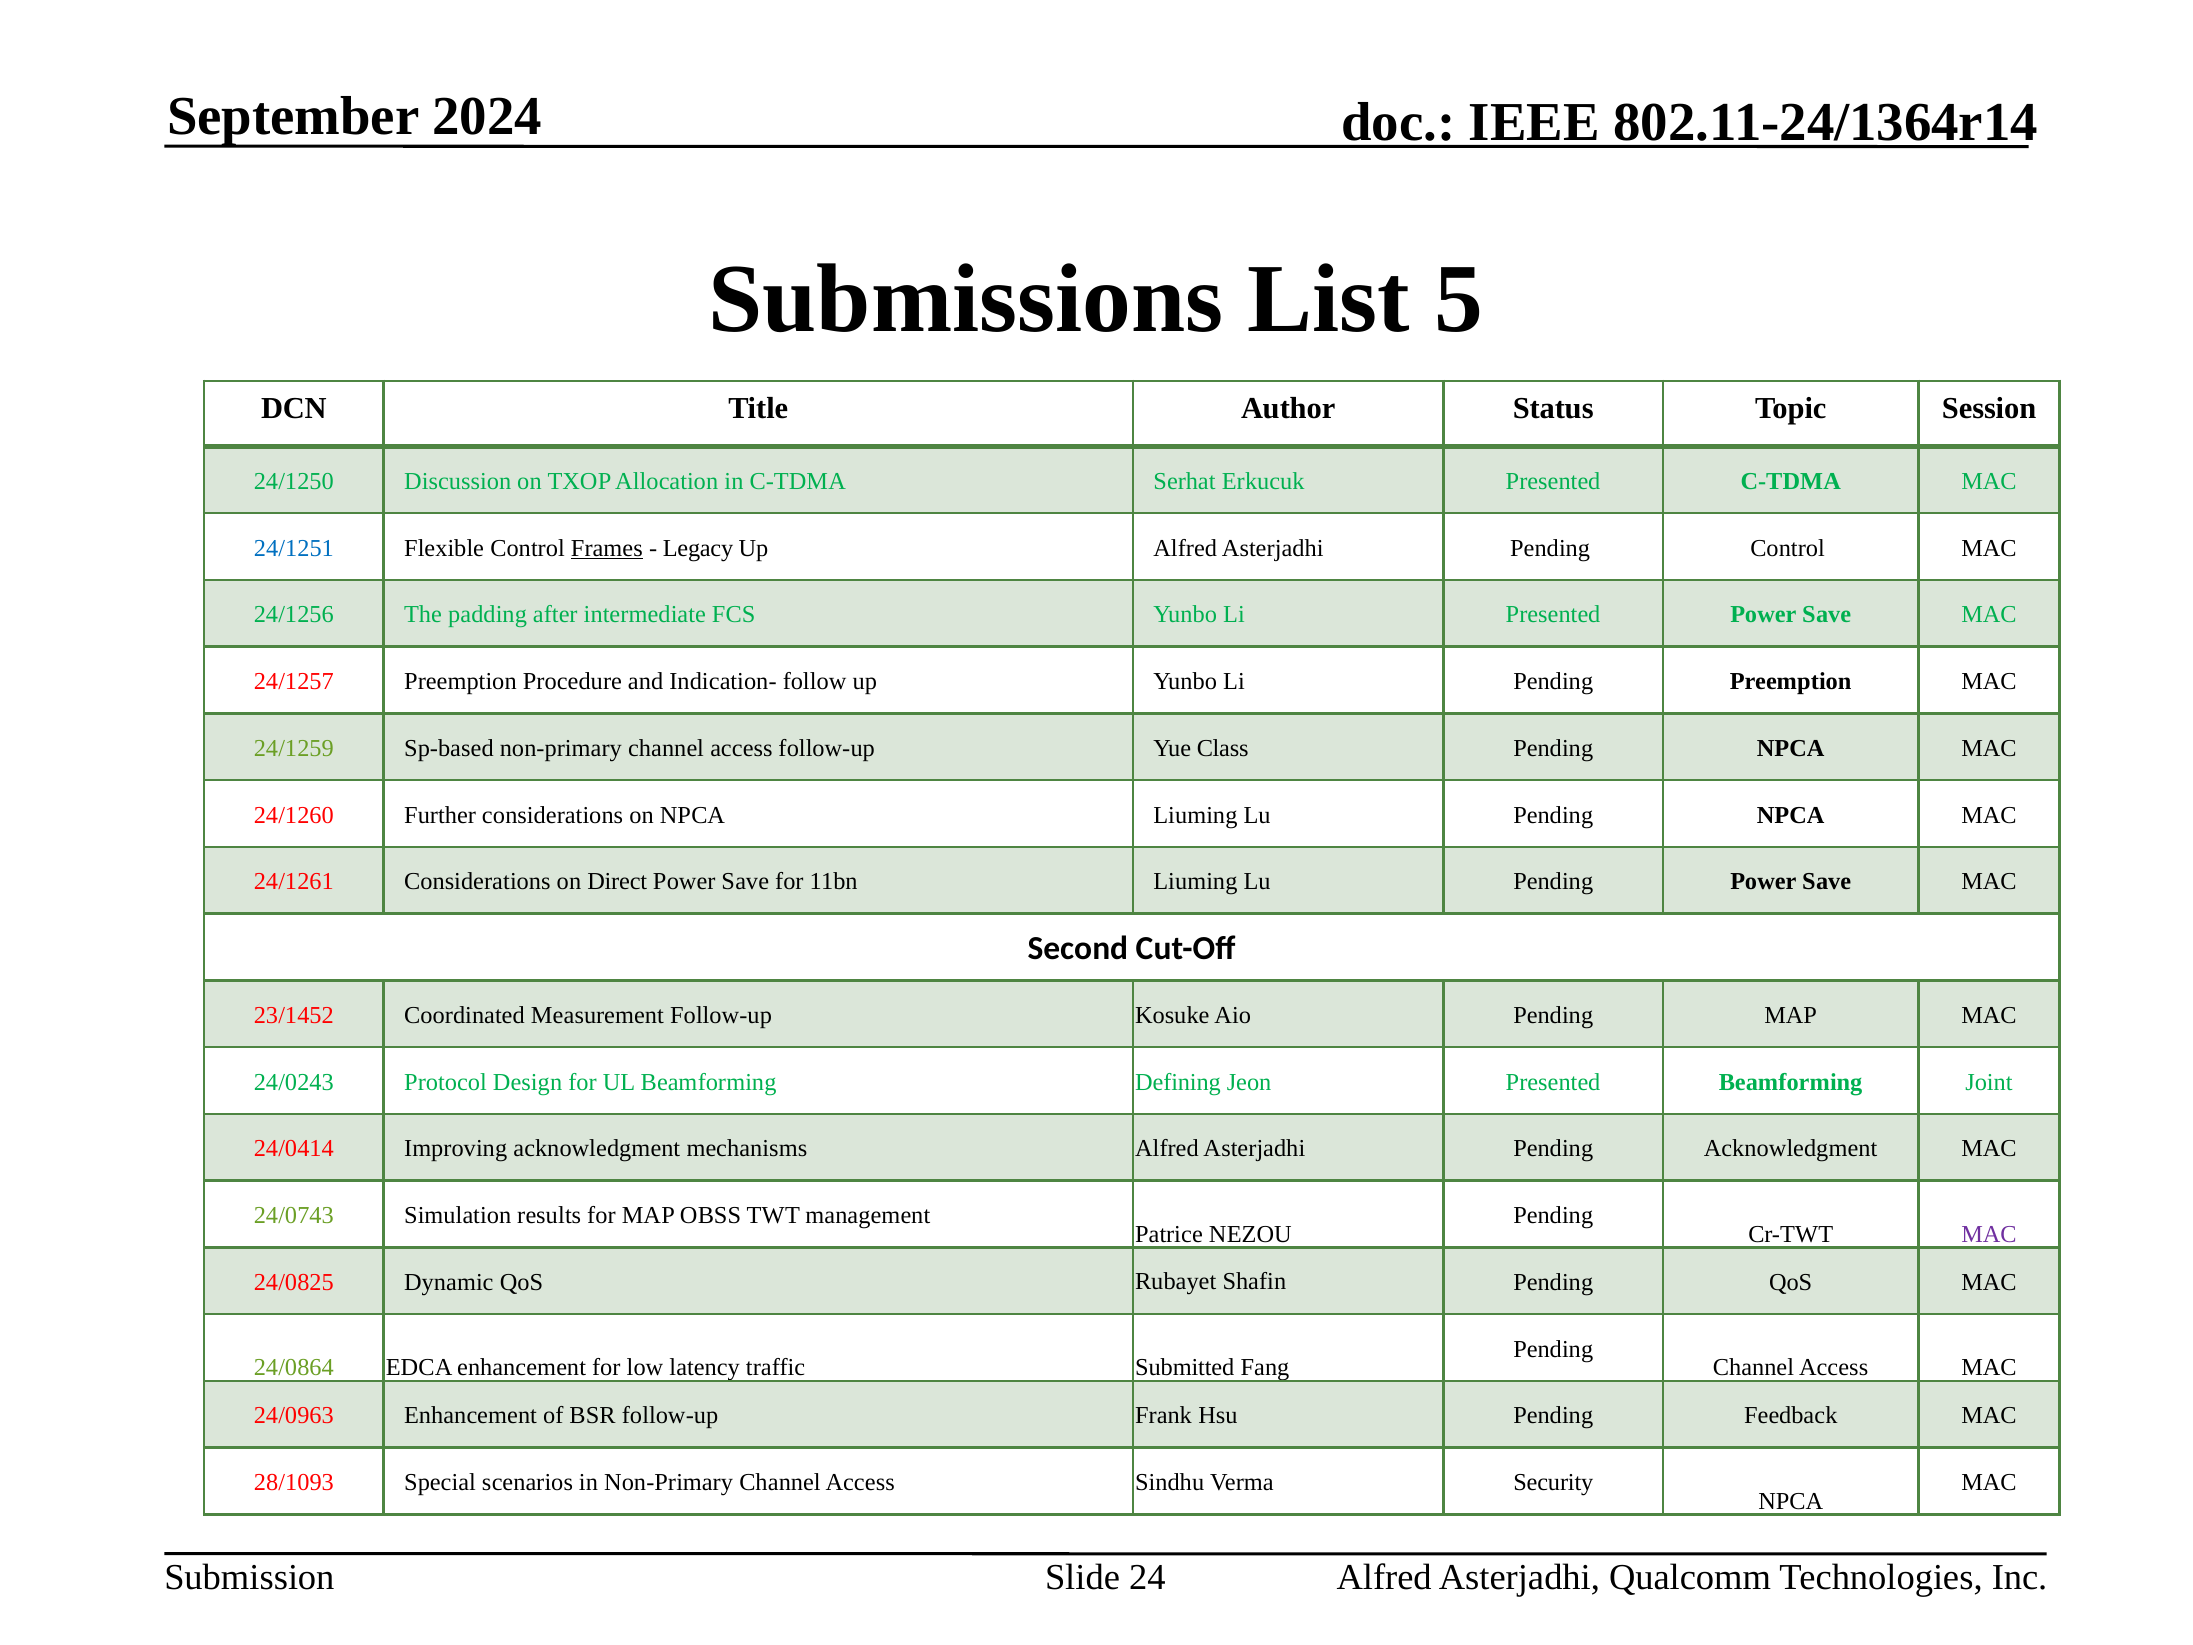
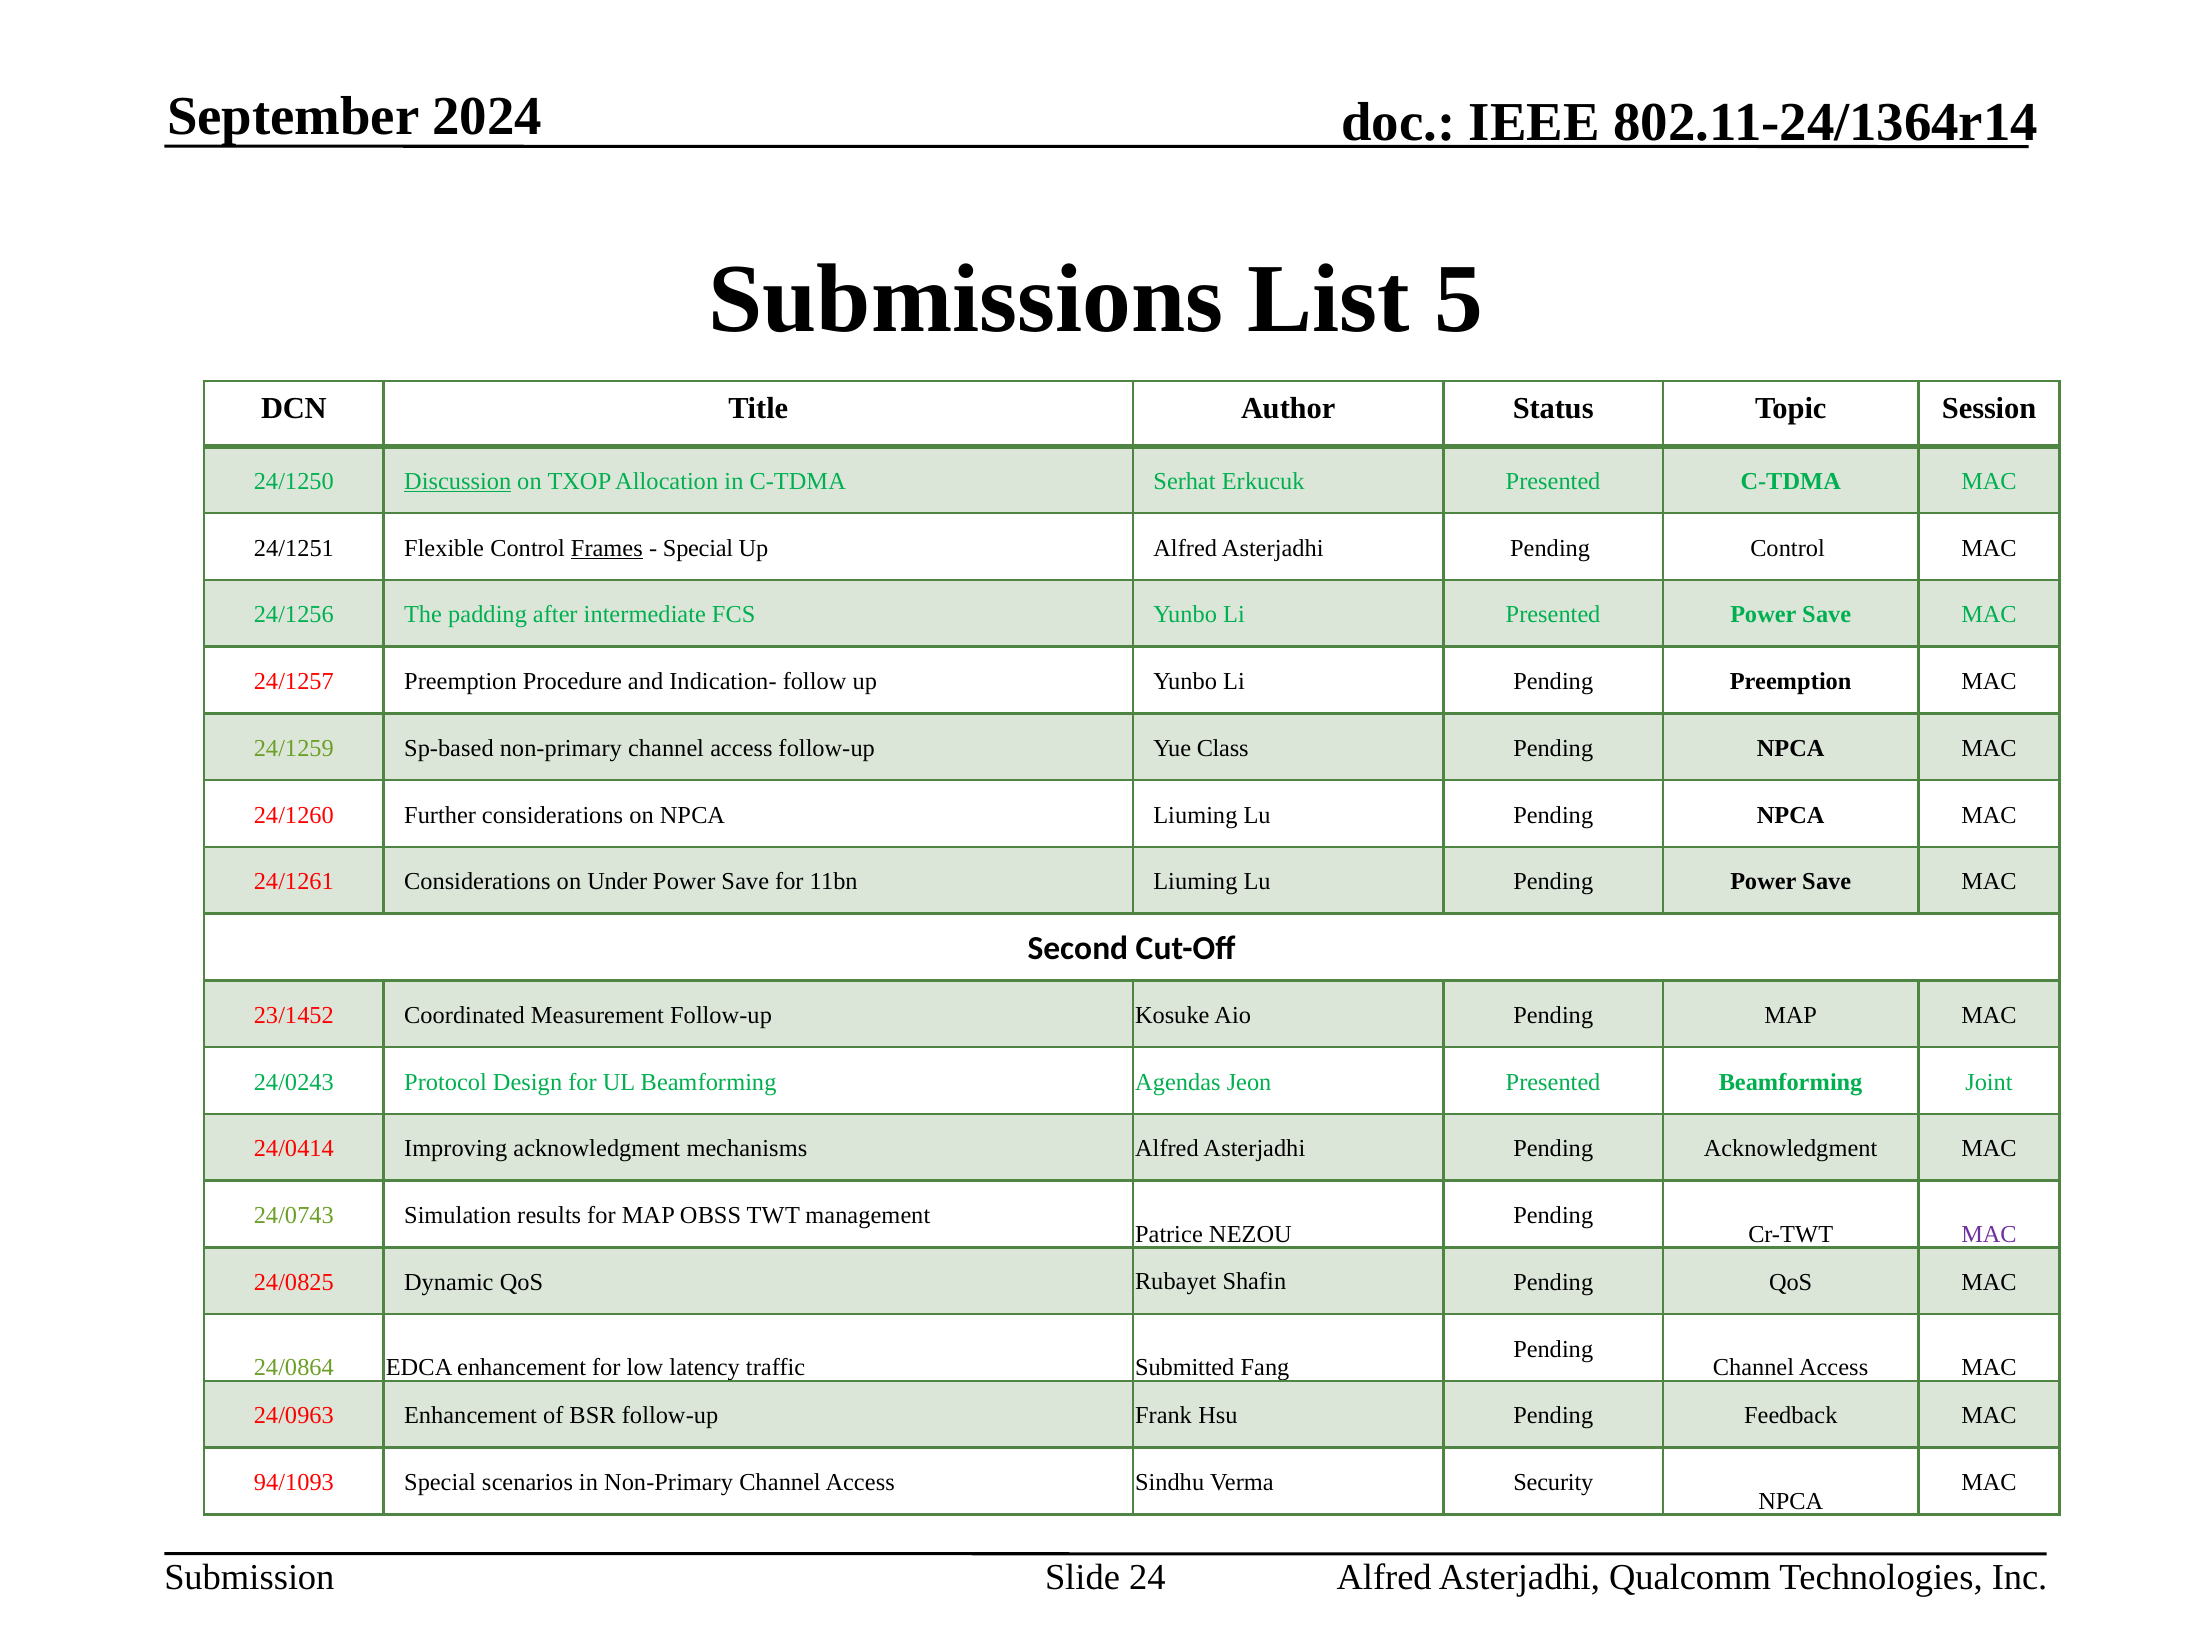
Discussion underline: none -> present
24/1251 colour: blue -> black
Legacy at (698, 548): Legacy -> Special
Direct: Direct -> Under
Defining: Defining -> Agendas
28/1093: 28/1093 -> 94/1093
